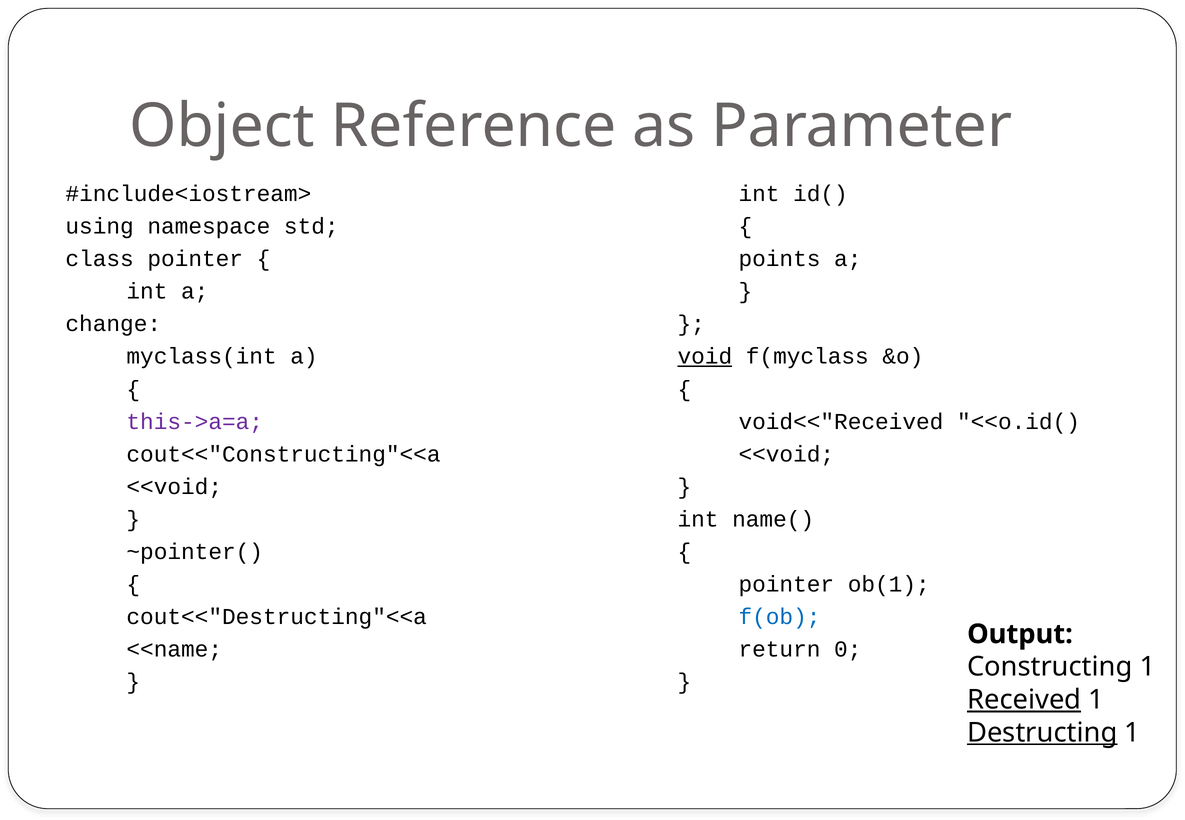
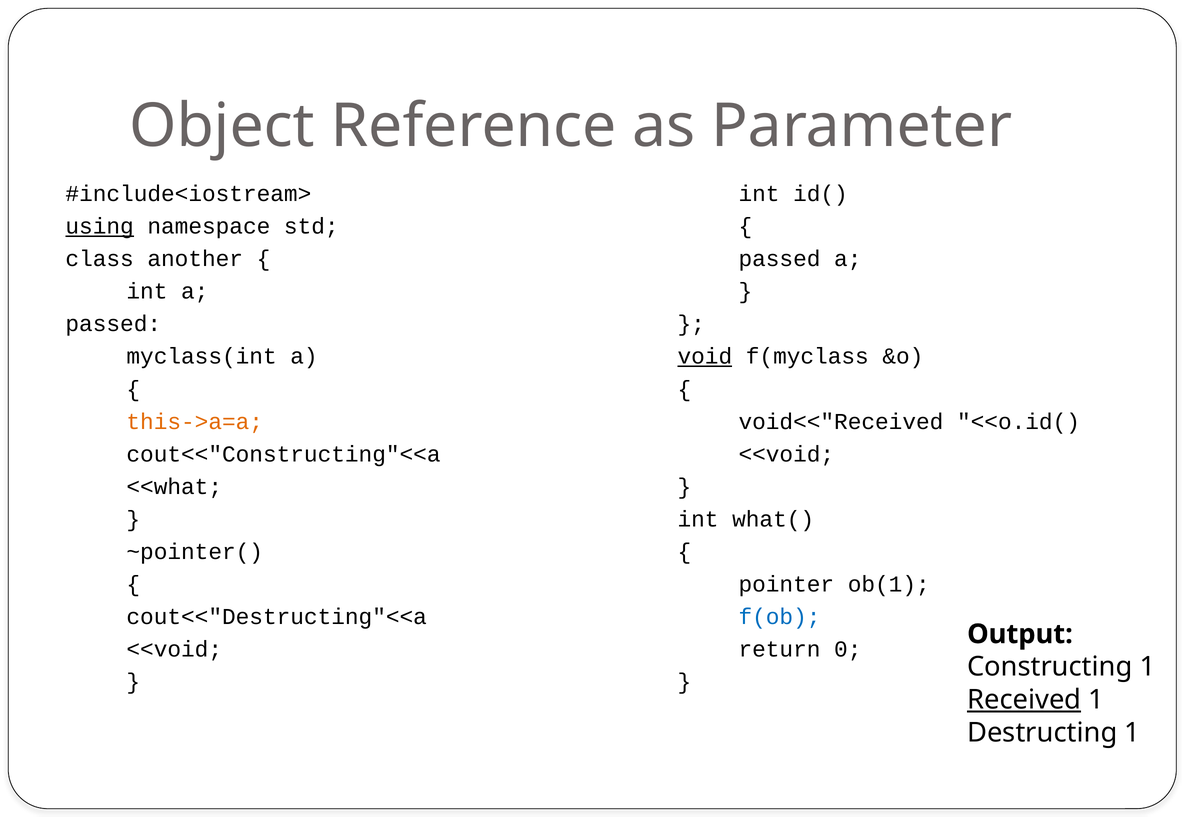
using underline: none -> present
class pointer: pointer -> another
points at (779, 259): points -> passed
change at (113, 324): change -> passed
this->a=a colour: purple -> orange
<<void at (174, 487): <<void -> <<what
name(: name( -> what(
<<name at (174, 650): <<name -> <<void
Destructing underline: present -> none
